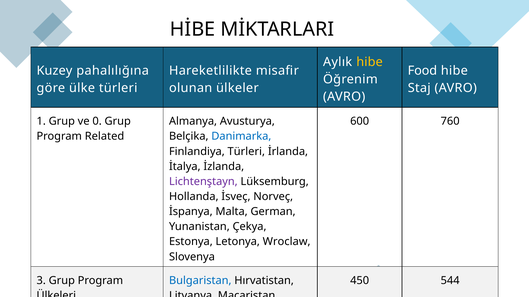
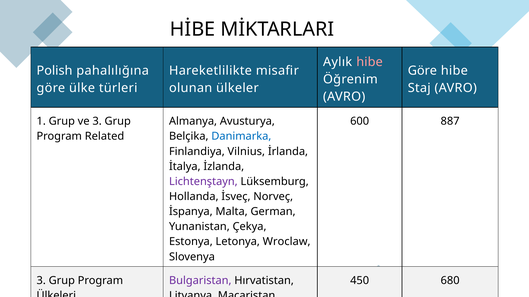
hibe at (370, 62) colour: yellow -> pink
Kuzey at (54, 71): Kuzey -> Polish
Food at (422, 71): Food -> Göre
ve 0: 0 -> 3
760: 760 -> 887
Finlandiya Türleri: Türleri -> Vilnius
Bulgaristan colour: blue -> purple
544: 544 -> 680
